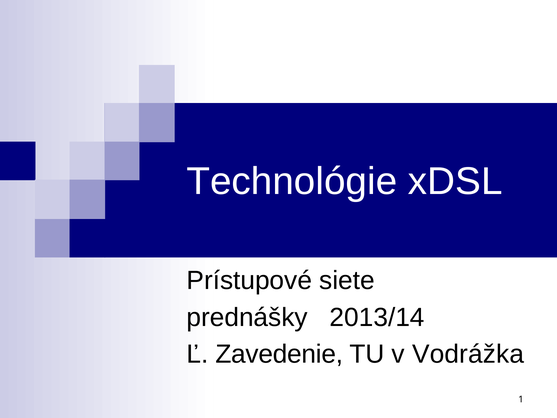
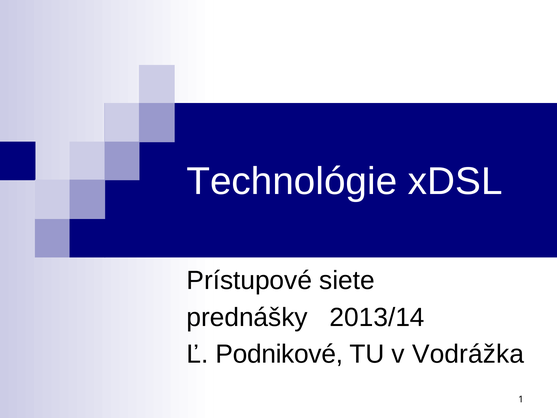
Zavedenie: Zavedenie -> Podnikové
